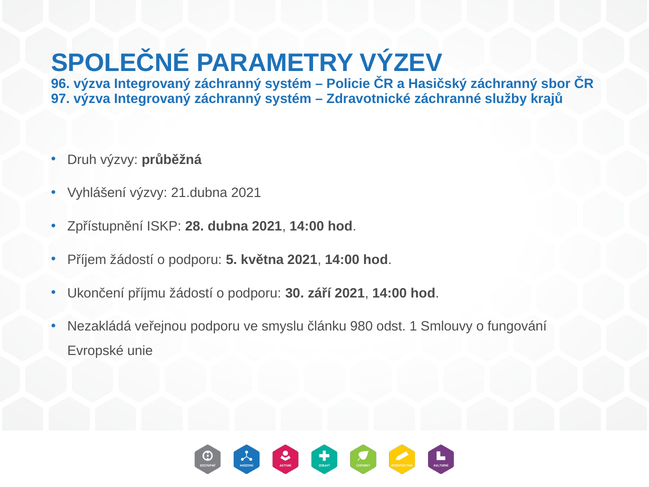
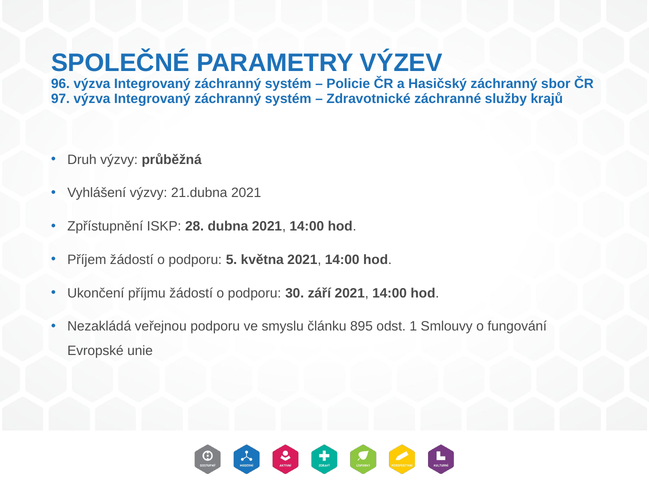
980: 980 -> 895
